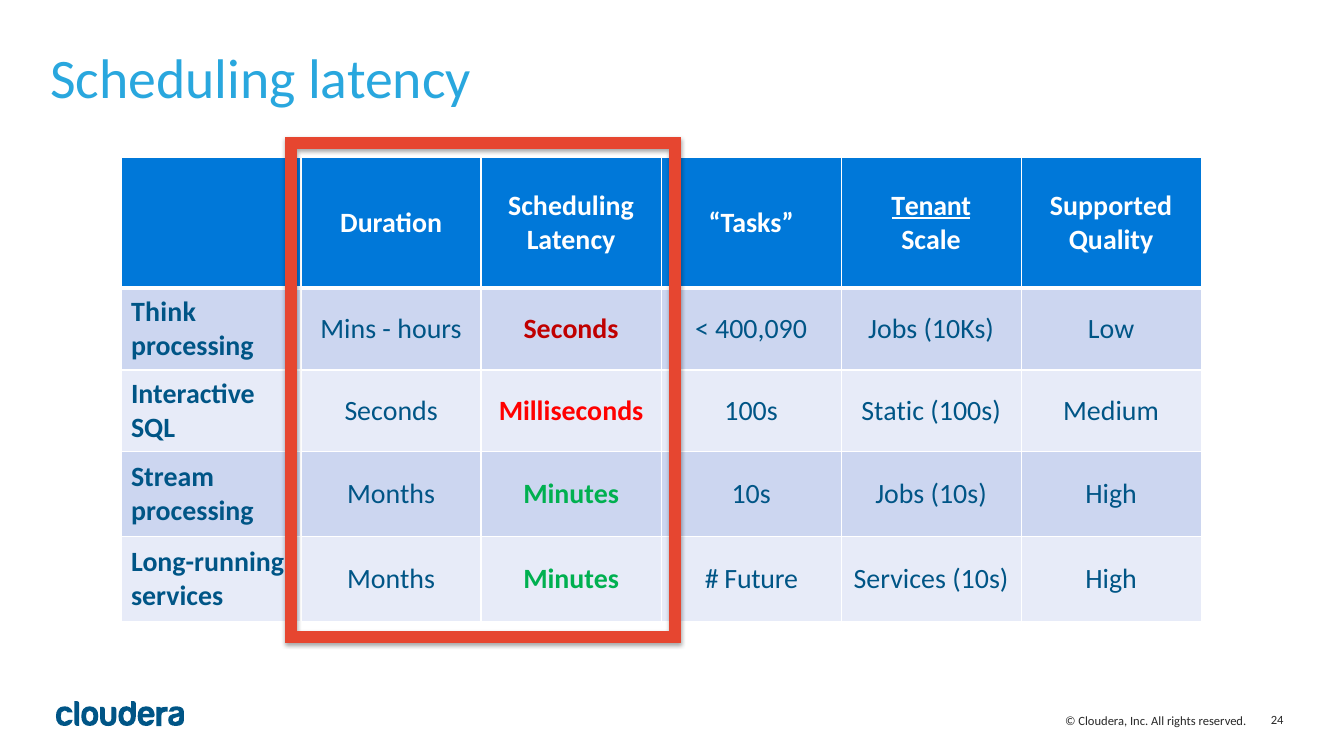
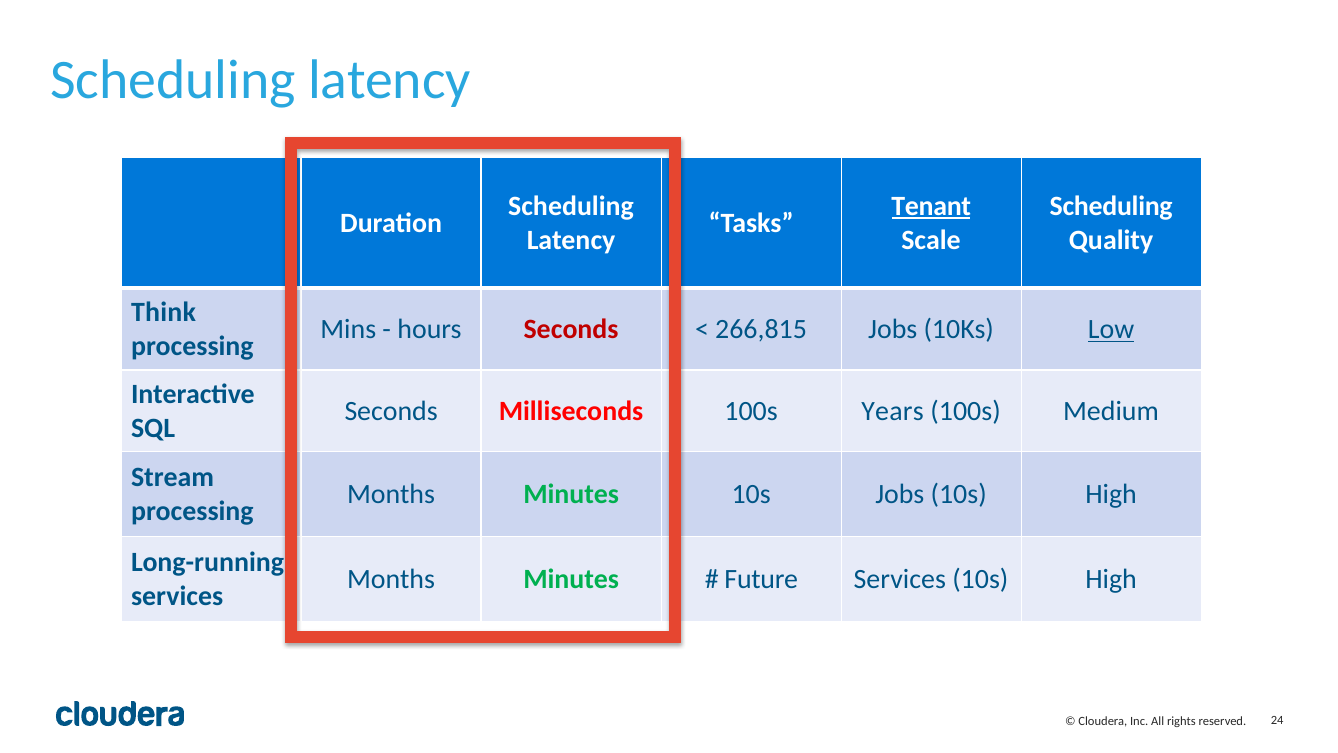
Supported at (1111, 206): Supported -> Scheduling
400,090: 400,090 -> 266,815
Low underline: none -> present
Static: Static -> Years
